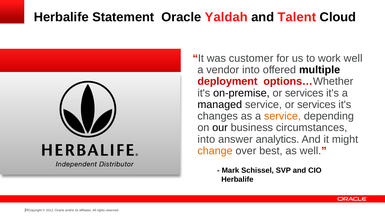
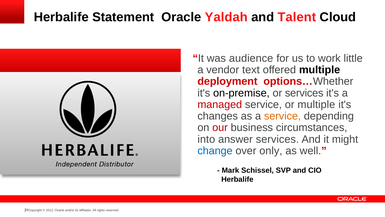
customer: customer -> audience
work well: well -> little
vendor into: into -> text
managed colour: black -> red
service or services: services -> multiple
our colour: black -> red
answer analytics: analytics -> services
change colour: orange -> blue
best: best -> only
